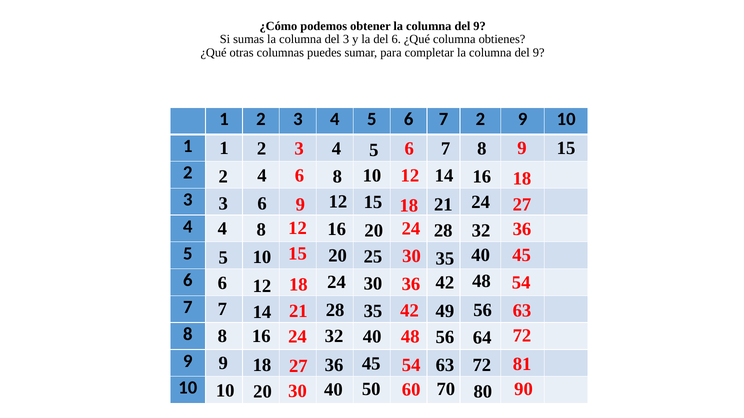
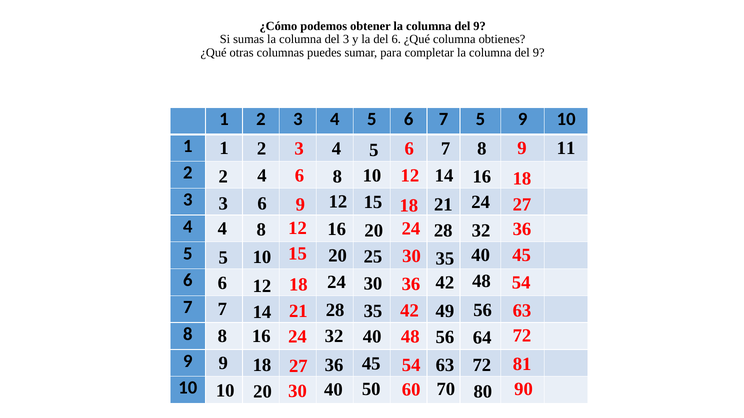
7 2: 2 -> 5
9 15: 15 -> 11
